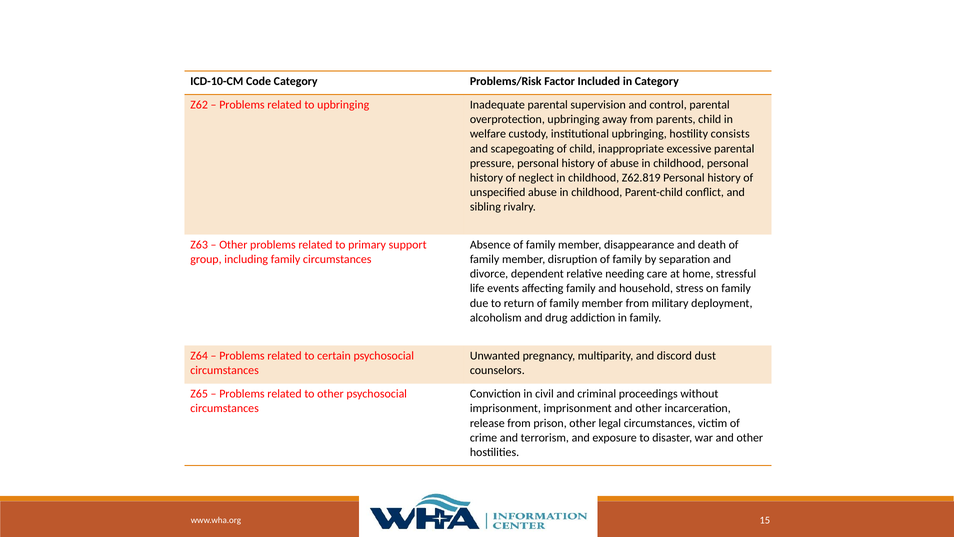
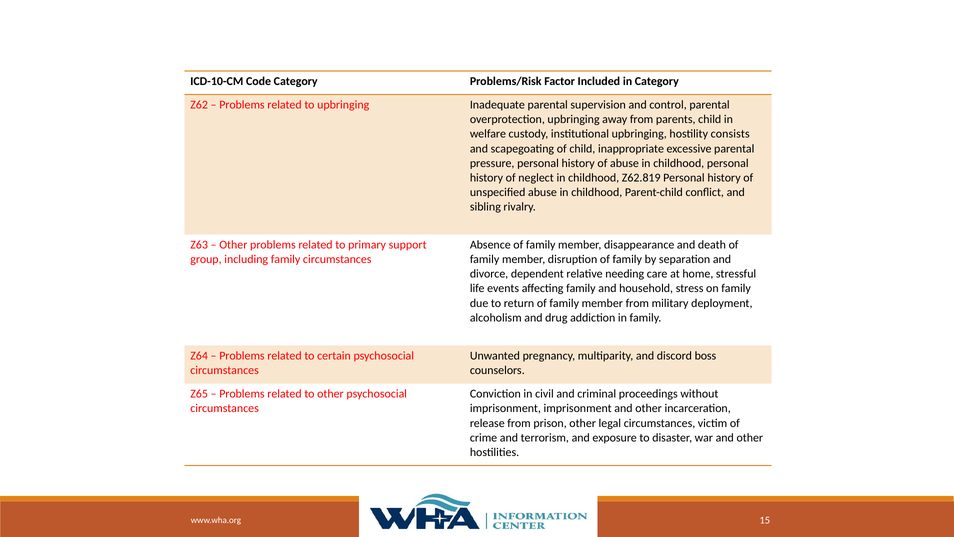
dust: dust -> boss
